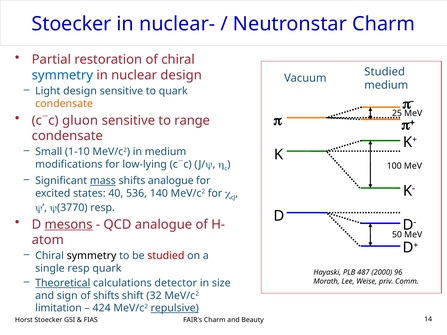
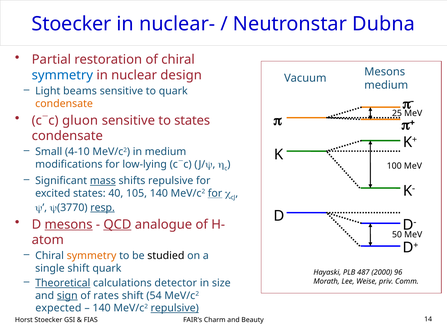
Neutronstar Charm: Charm -> Dubna
Studied at (385, 72): Studied -> Mesons
Light design: design -> beams
to range: range -> states
1-10: 1-10 -> 4-10
shifts analogue: analogue -> repulsive
536: 536 -> 105
for at (215, 193) underline: none -> present
resp at (103, 208) underline: none -> present
QCD underline: none -> present
symmetry at (92, 256) colour: black -> orange
studied at (166, 256) colour: red -> black
single resp: resp -> shift
sign underline: none -> present
of shifts: shifts -> rates
32: 32 -> 54
limitation: limitation -> expected
424 at (102, 308): 424 -> 140
